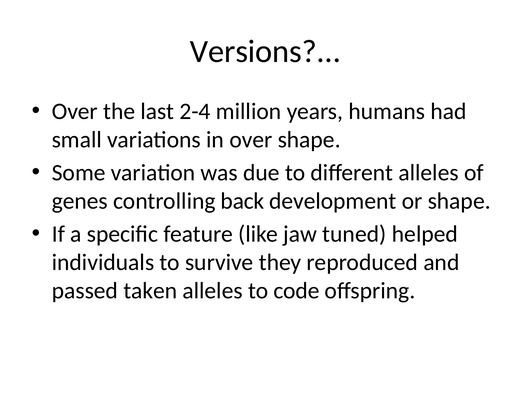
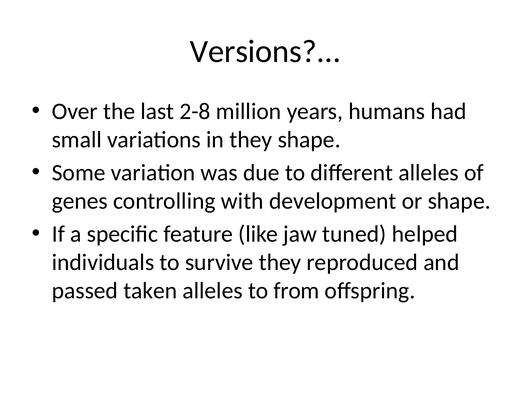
2-4: 2-4 -> 2-8
in over: over -> they
back: back -> with
code: code -> from
